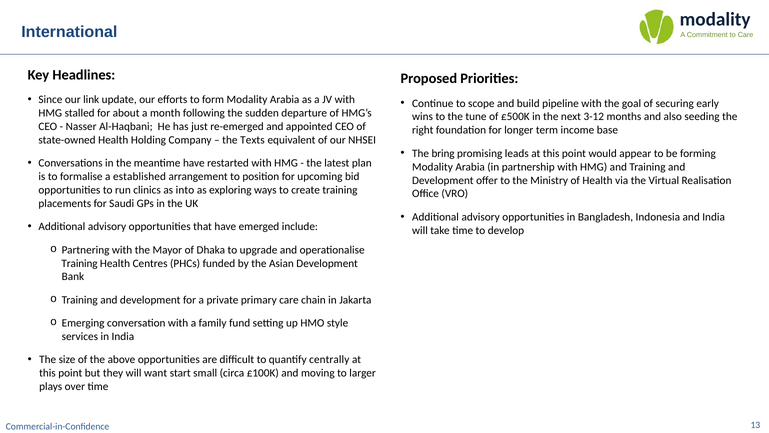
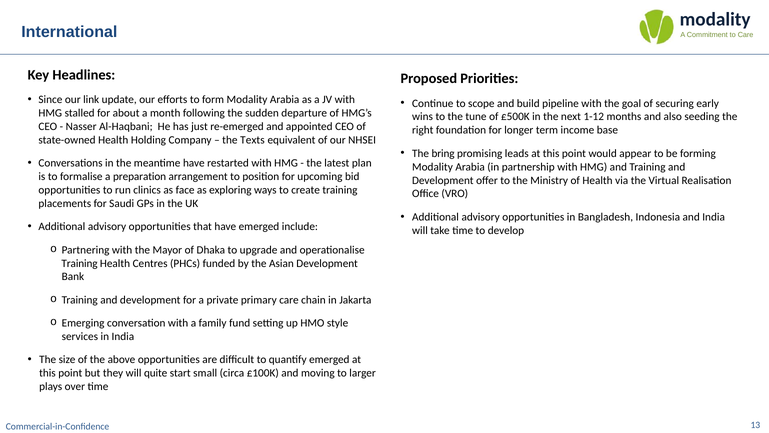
3-12: 3-12 -> 1-12
established: established -> preparation
into: into -> face
quantify centrally: centrally -> emerged
want: want -> quite
